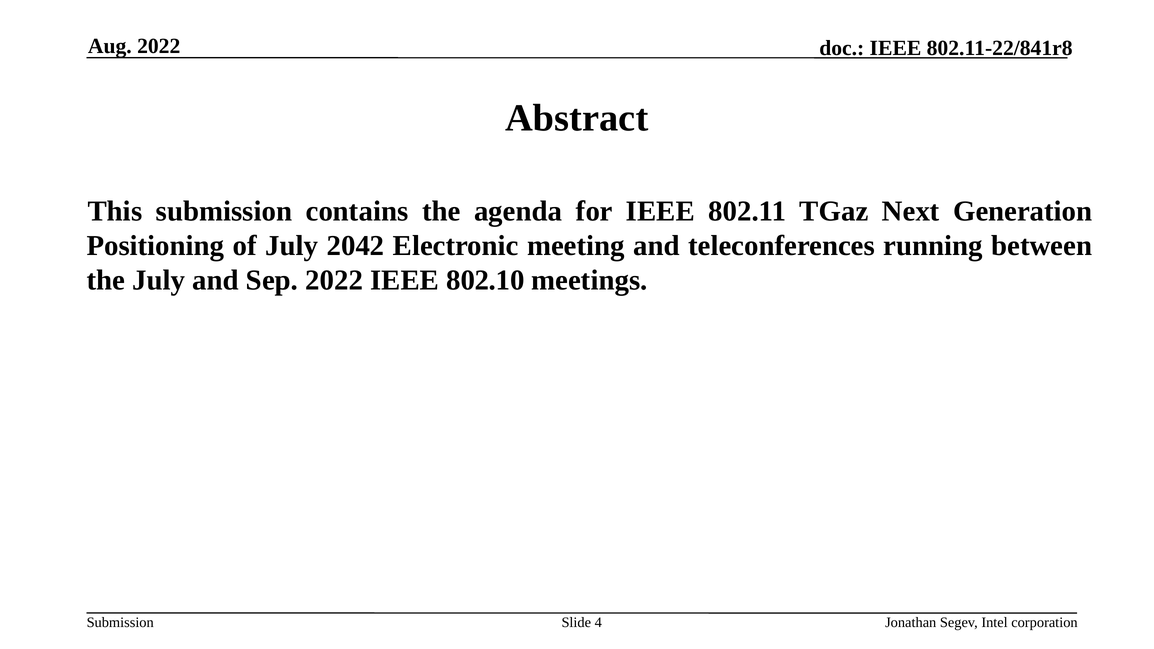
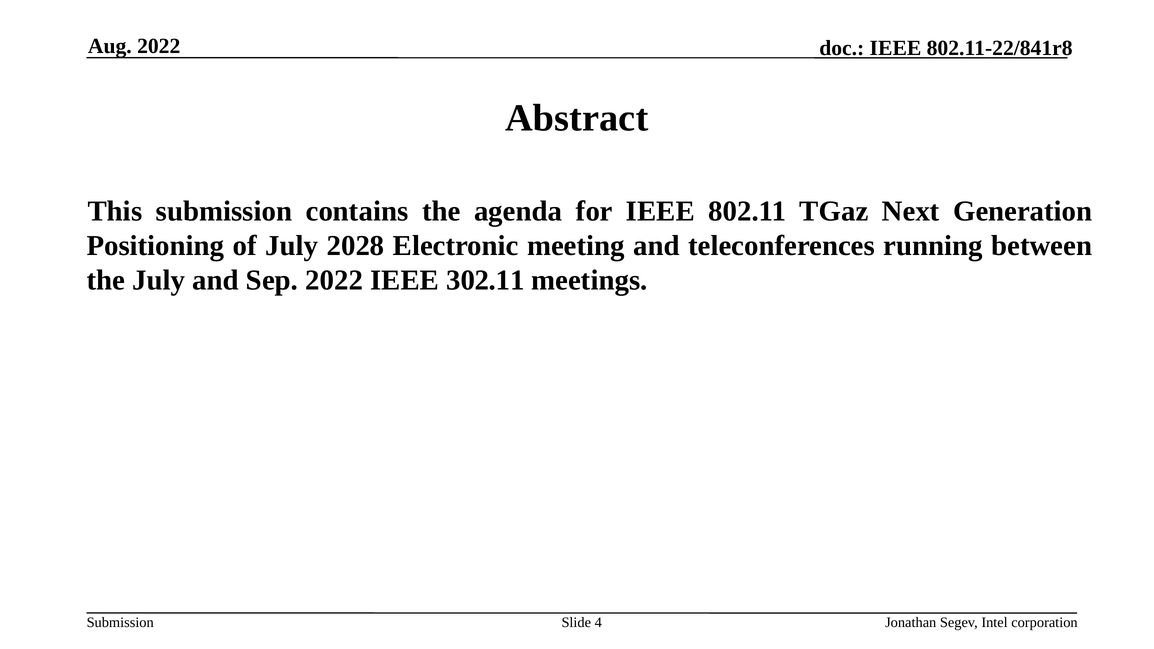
2042: 2042 -> 2028
802.10: 802.10 -> 302.11
